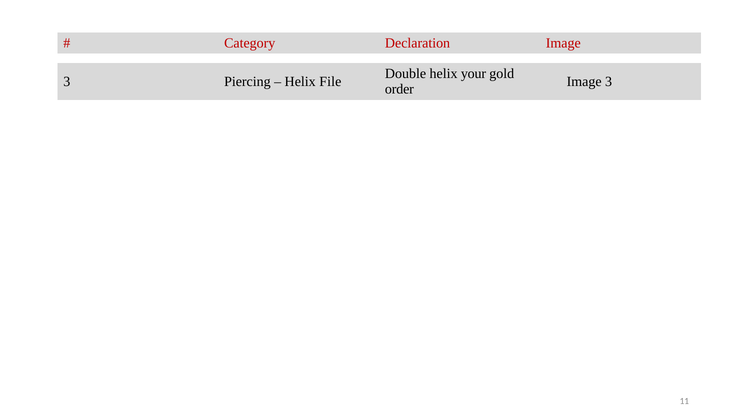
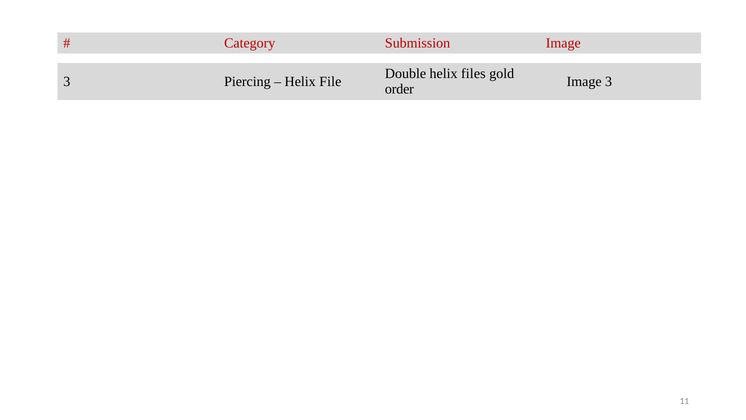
Declaration: Declaration -> Submission
your: your -> files
